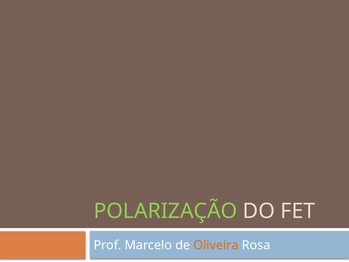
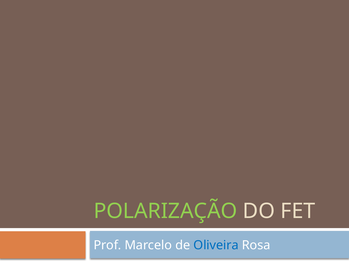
Oliveira colour: orange -> blue
